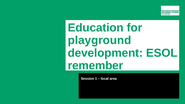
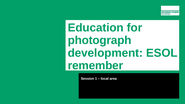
playground: playground -> photograph
